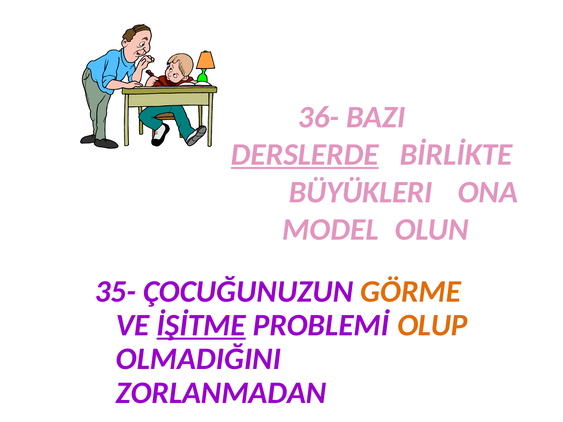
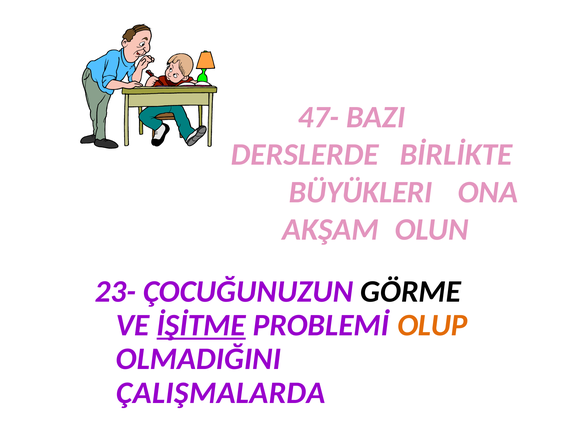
36-: 36- -> 47-
DERSLERDE underline: present -> none
MODEL: MODEL -> AKŞAM
35-: 35- -> 23-
GÖRME colour: orange -> black
ZORLANMADAN: ZORLANMADAN -> ÇALIŞMALARDA
